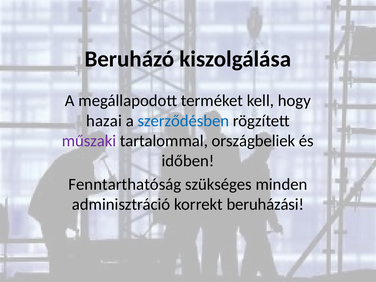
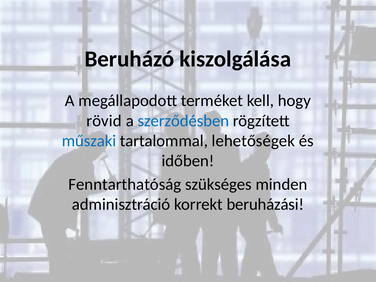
hazai: hazai -> rövid
műszaki colour: purple -> blue
országbeliek: országbeliek -> lehetőségek
